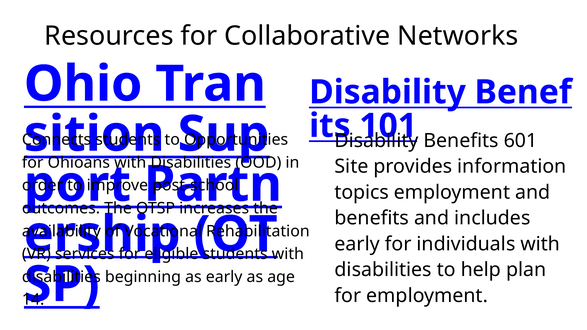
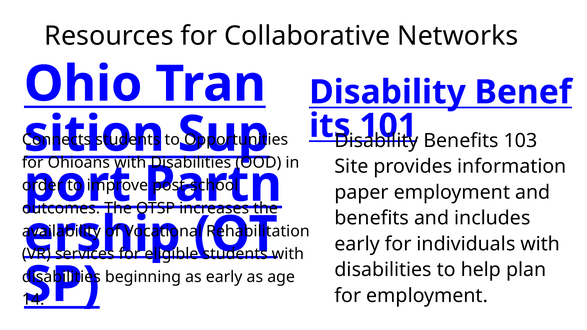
601: 601 -> 103
topics: topics -> paper
